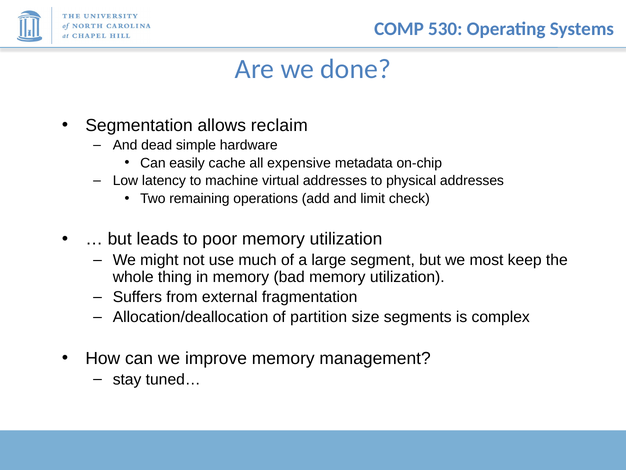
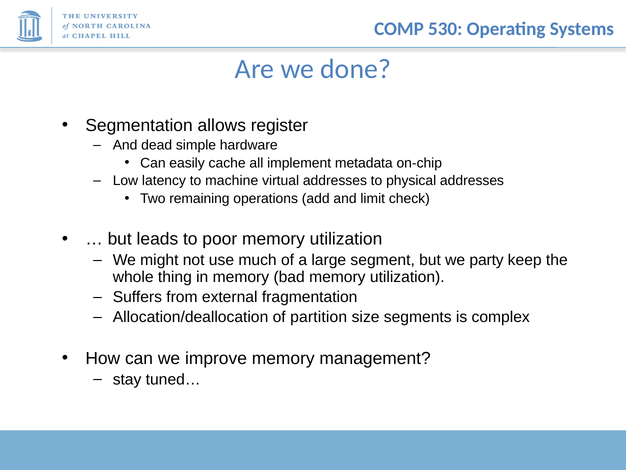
reclaim: reclaim -> register
expensive: expensive -> implement
most: most -> party
